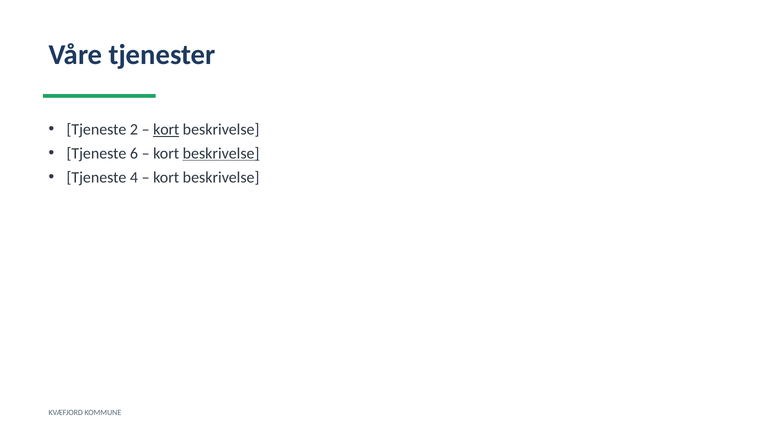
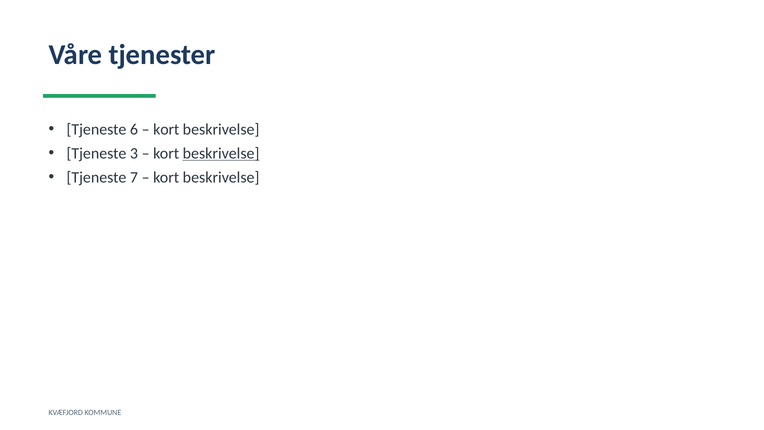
2: 2 -> 6
kort at (166, 129) underline: present -> none
6: 6 -> 3
4: 4 -> 7
